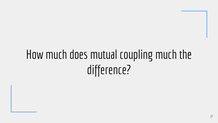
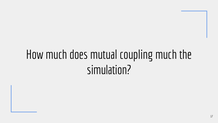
difference: difference -> simulation
